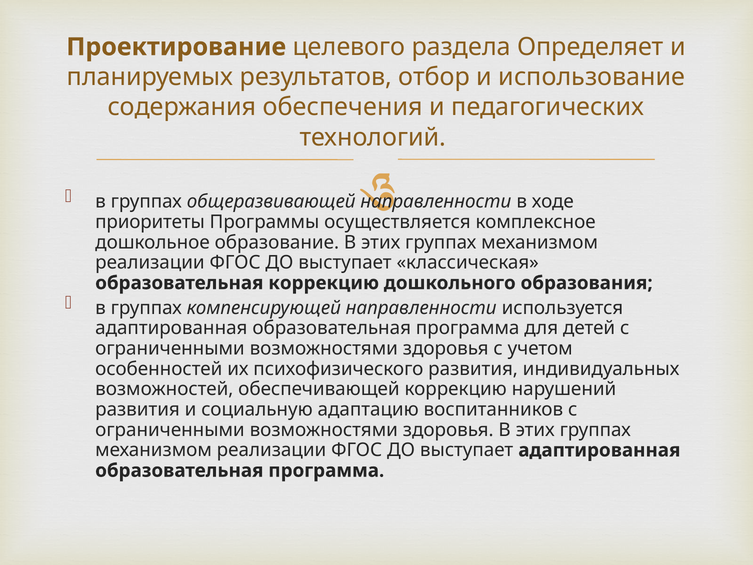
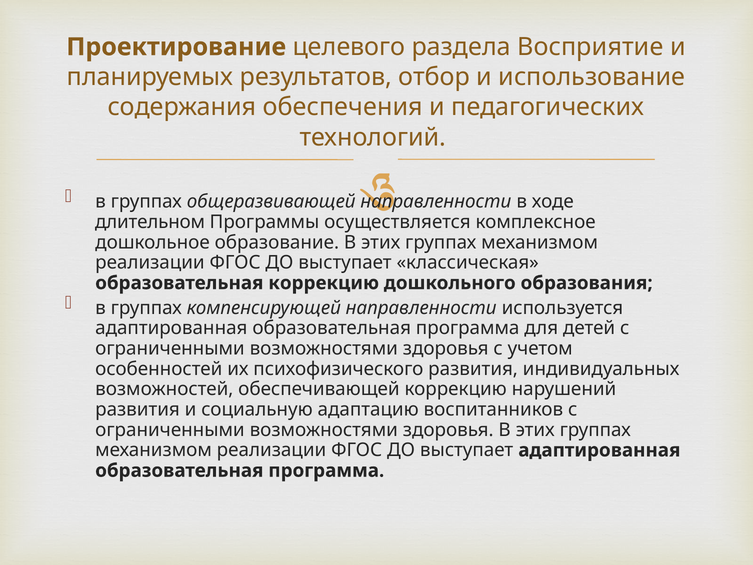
Определяет: Определяет -> Восприятие
приоритеты: приоритеты -> длительном
